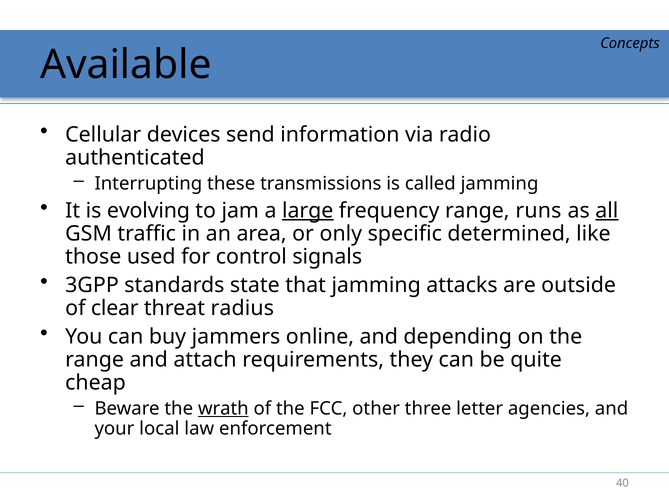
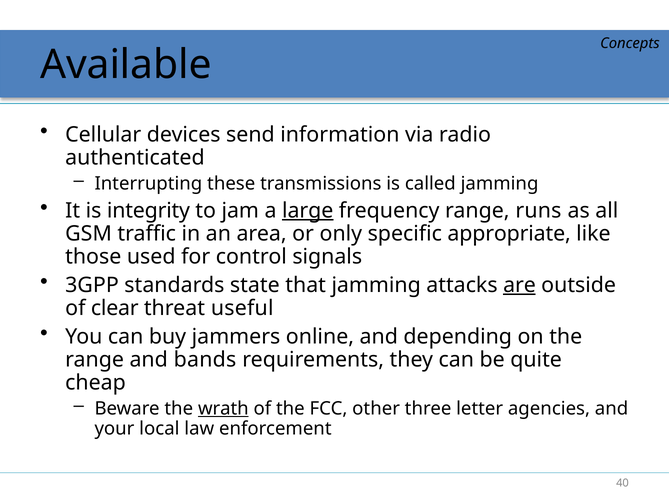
evolving: evolving -> integrity
all underline: present -> none
determined: determined -> appropriate
are underline: none -> present
radius: radius -> useful
attach: attach -> bands
